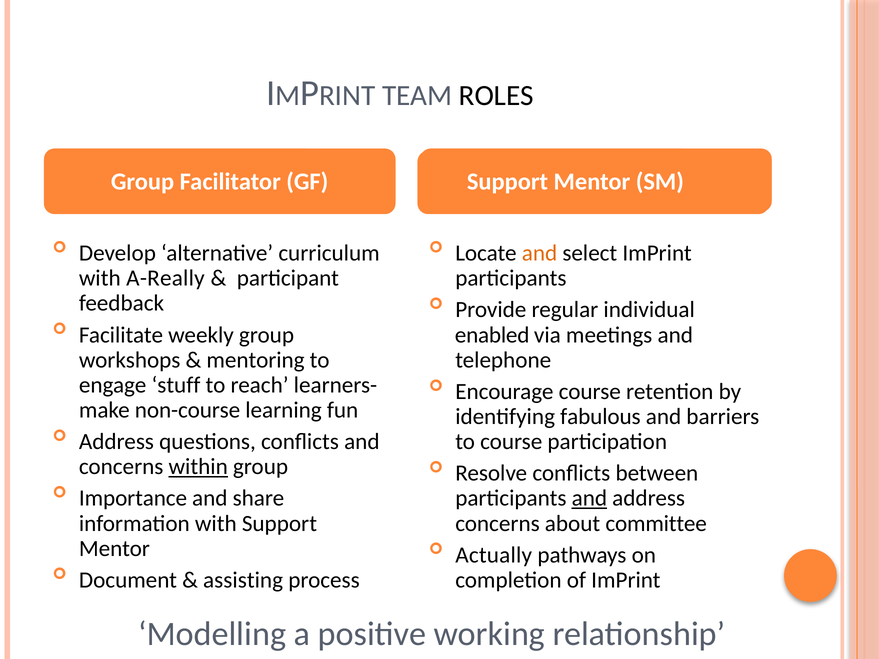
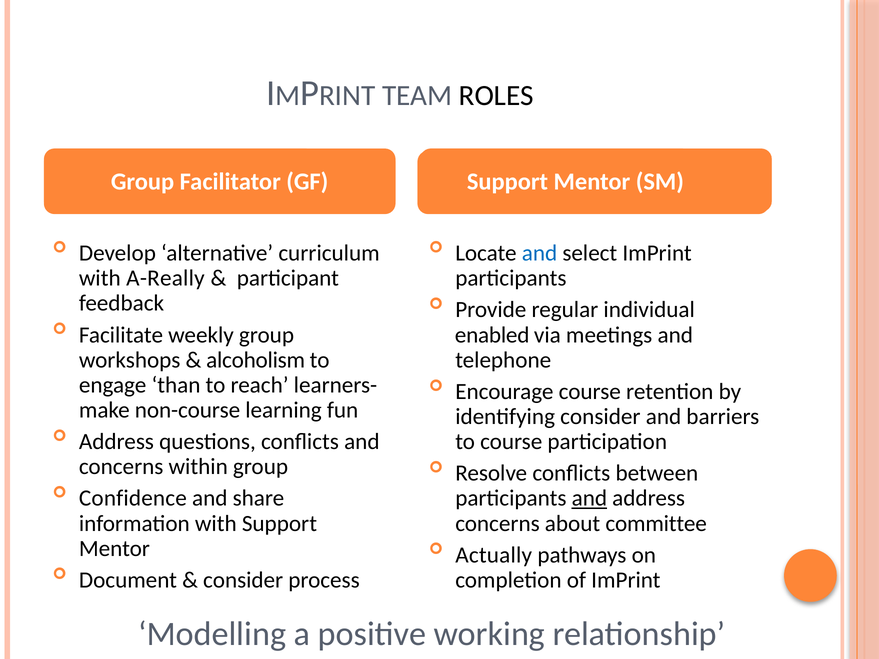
and at (540, 253) colour: orange -> blue
mentoring: mentoring -> alcoholism
stuff: stuff -> than
identifying fabulous: fabulous -> consider
within underline: present -> none
Importance: Importance -> Confidence
assisting at (243, 580): assisting -> consider
